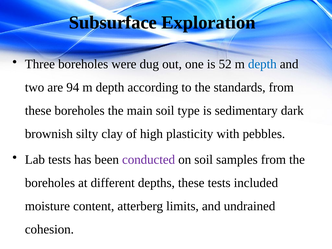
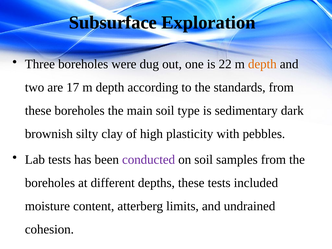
52: 52 -> 22
depth at (262, 64) colour: blue -> orange
94: 94 -> 17
